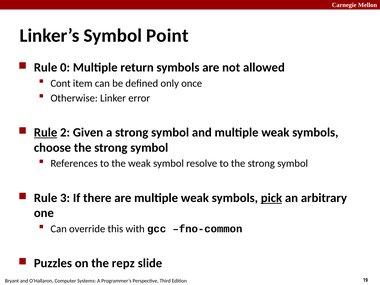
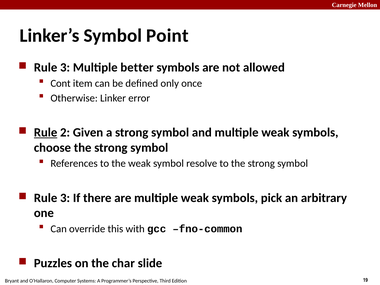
0 at (65, 67): 0 -> 3
return: return -> better
pick underline: present -> none
repz: repz -> char
